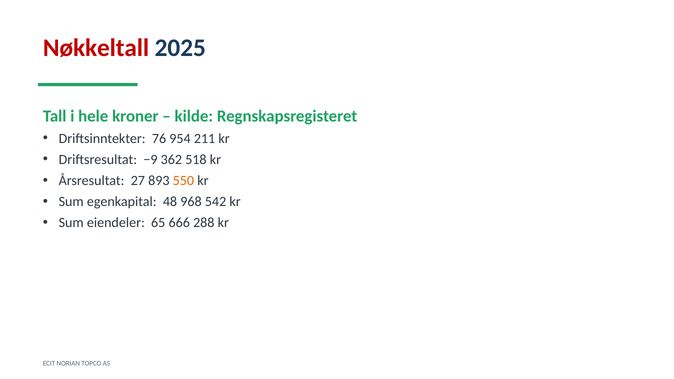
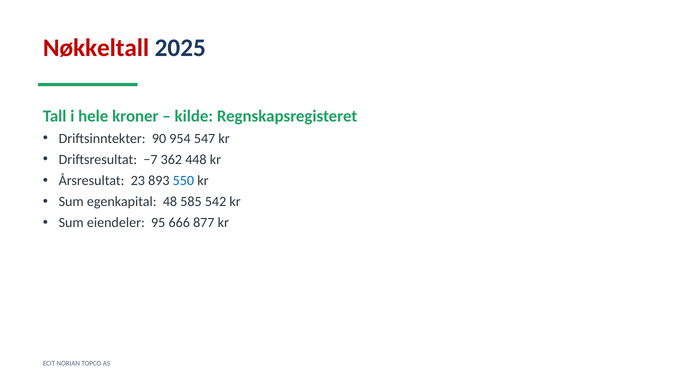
76: 76 -> 90
211: 211 -> 547
−9: −9 -> −7
518: 518 -> 448
27: 27 -> 23
550 colour: orange -> blue
968: 968 -> 585
65: 65 -> 95
288: 288 -> 877
